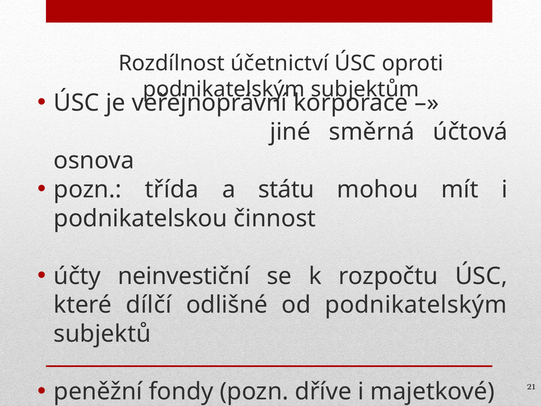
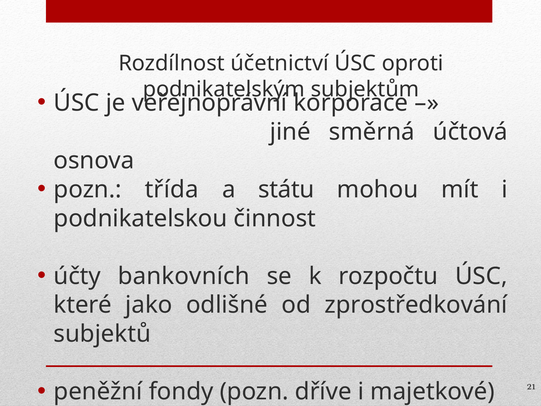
neinvestiční: neinvestiční -> bankovních
dílčí: dílčí -> jako
od podnikatelským: podnikatelským -> zprostředkování
